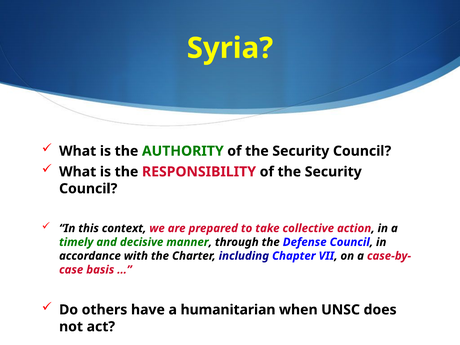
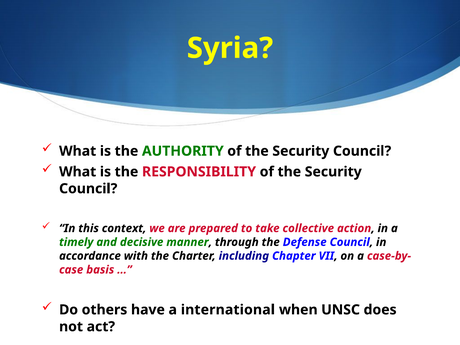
humanitarian: humanitarian -> international
